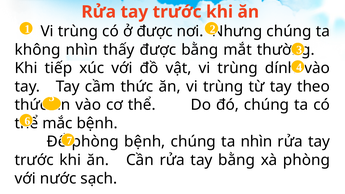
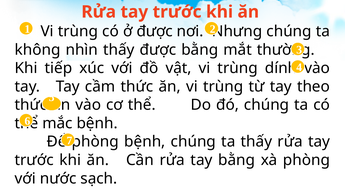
ta nhìn: nhìn -> thấy
